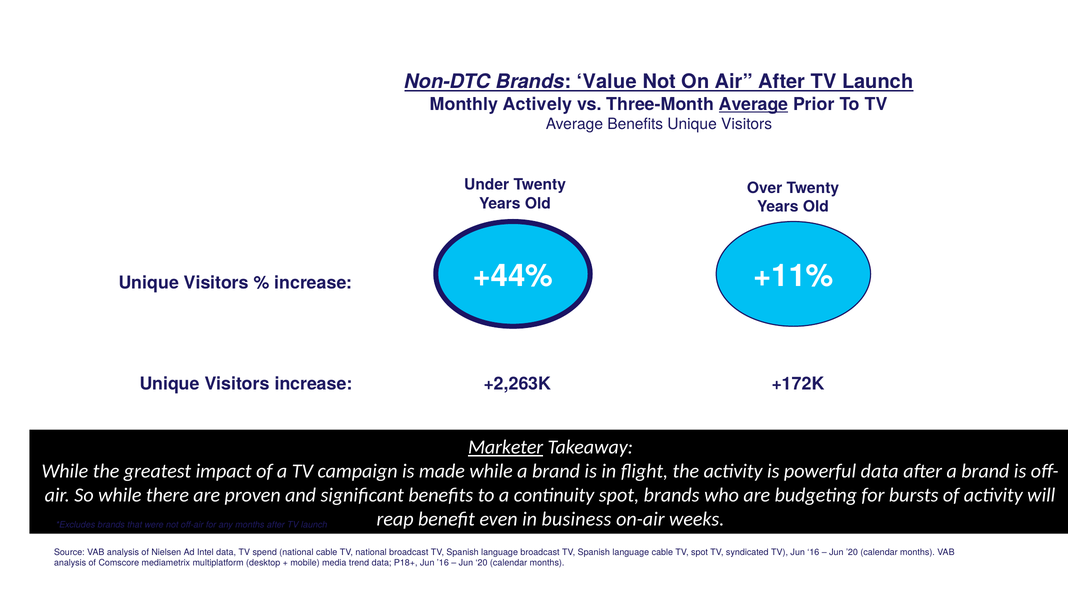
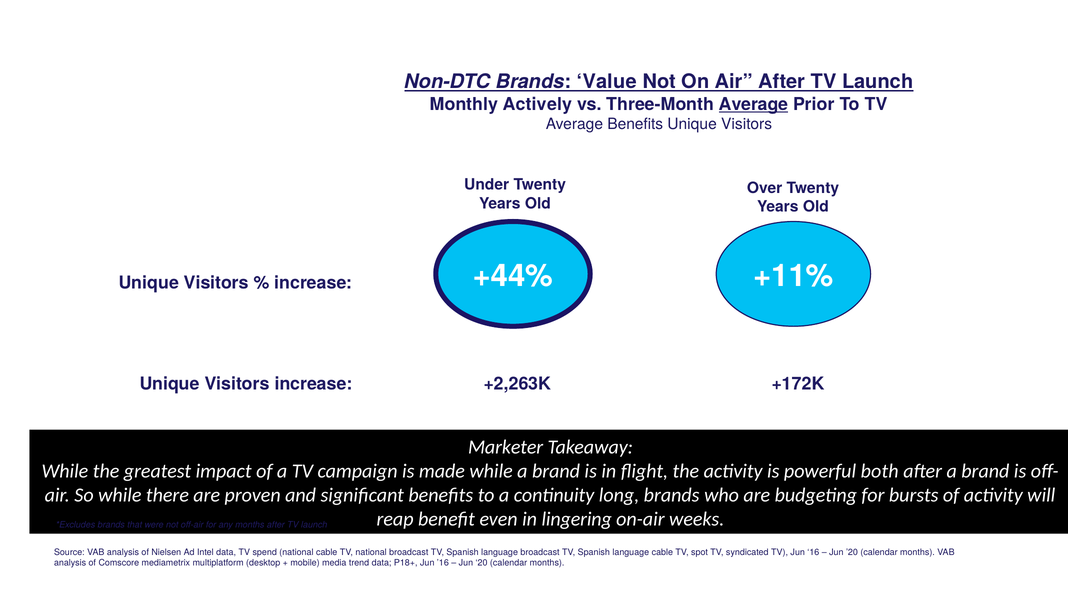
Marketer underline: present -> none
powerful data: data -> both
continuity spot: spot -> long
business: business -> lingering
